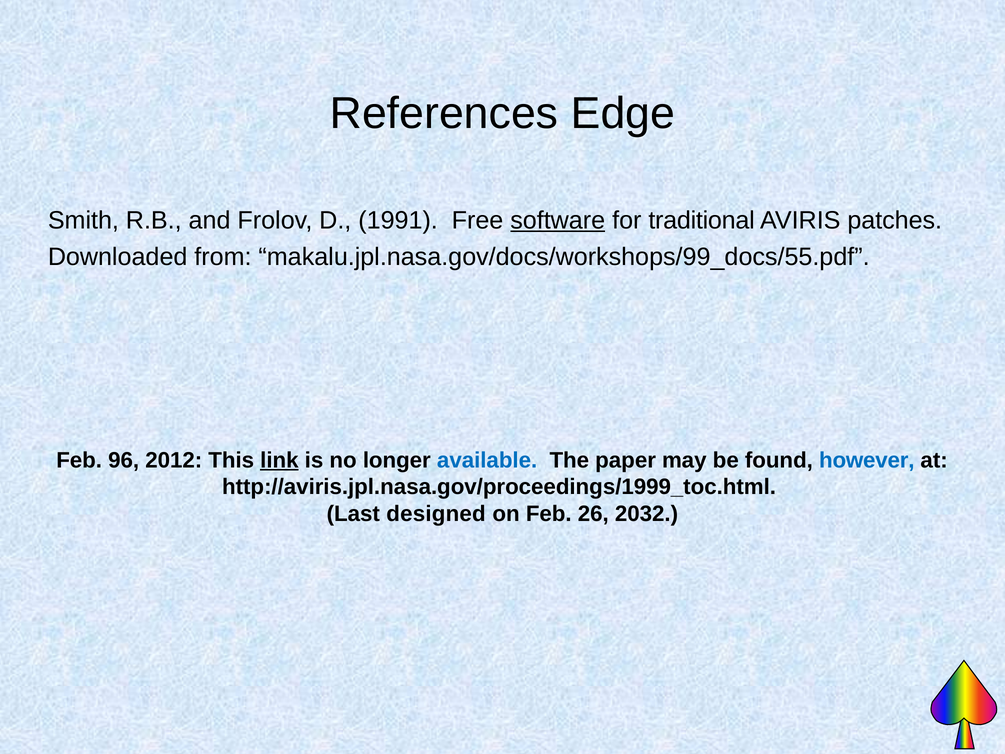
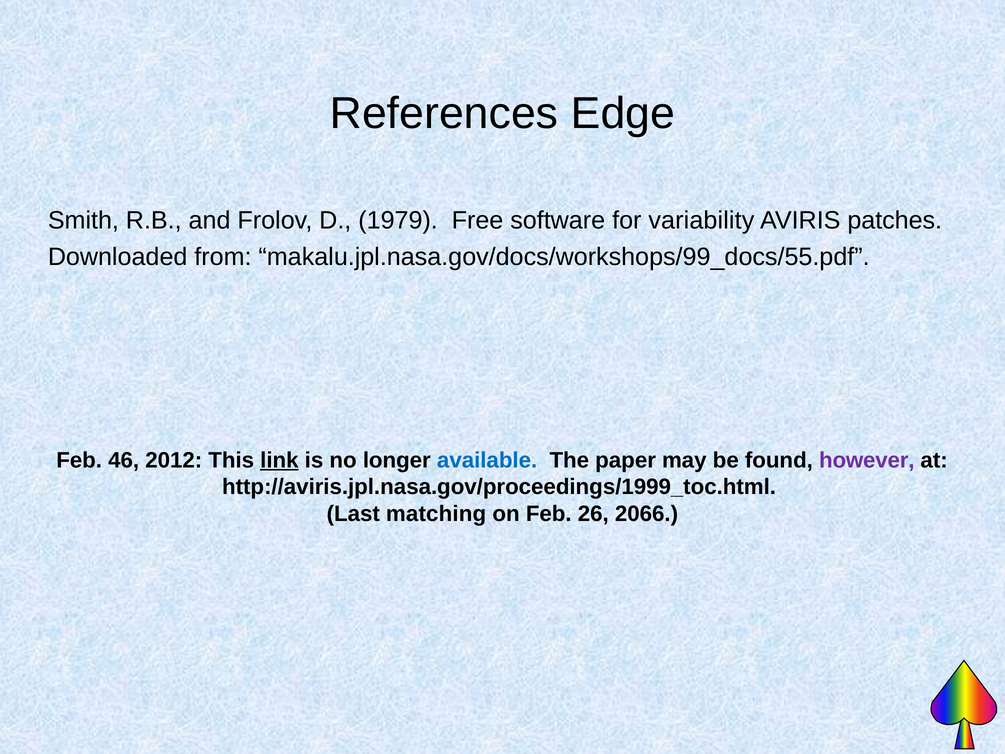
1991: 1991 -> 1979
software underline: present -> none
traditional: traditional -> variability
96: 96 -> 46
however colour: blue -> purple
designed: designed -> matching
2032: 2032 -> 2066
